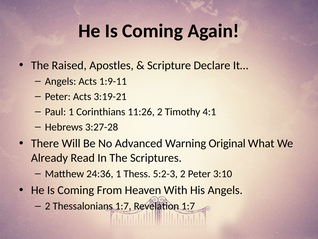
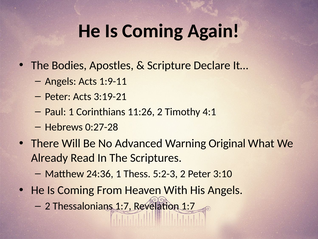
Raised: Raised -> Bodies
3:27-28: 3:27-28 -> 0:27-28
